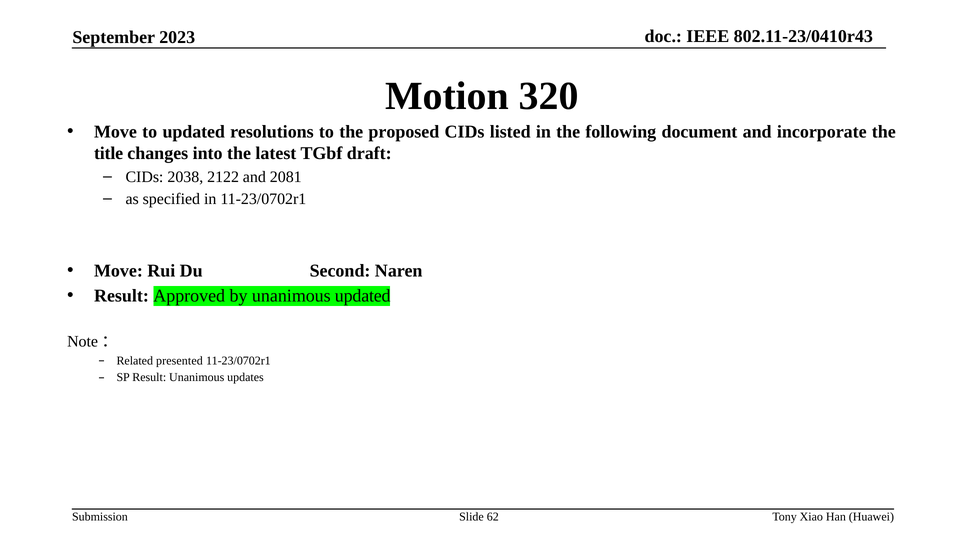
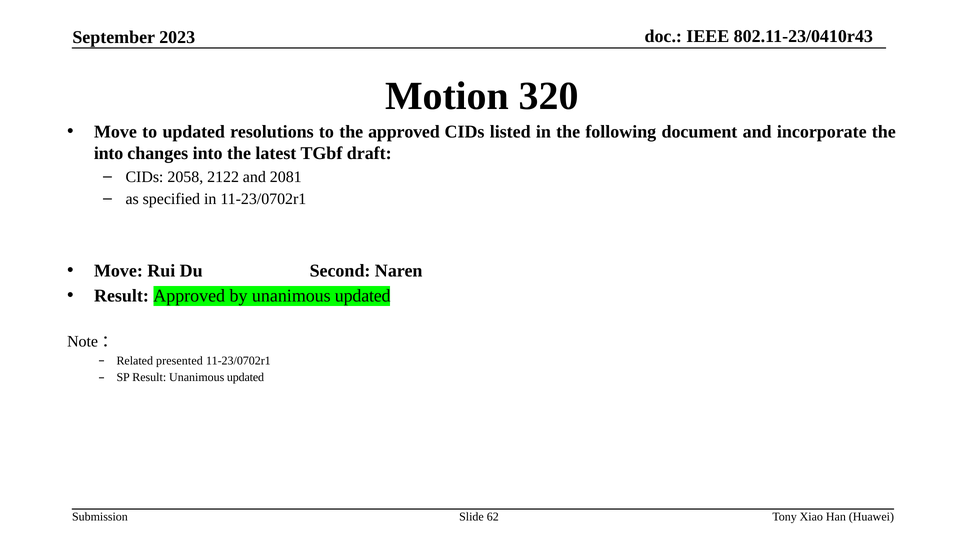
the proposed: proposed -> approved
title at (109, 153): title -> into
2038: 2038 -> 2058
Result Unanimous updates: updates -> updated
